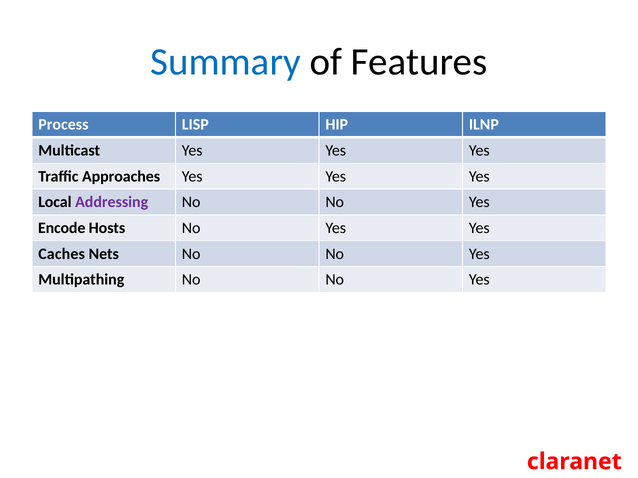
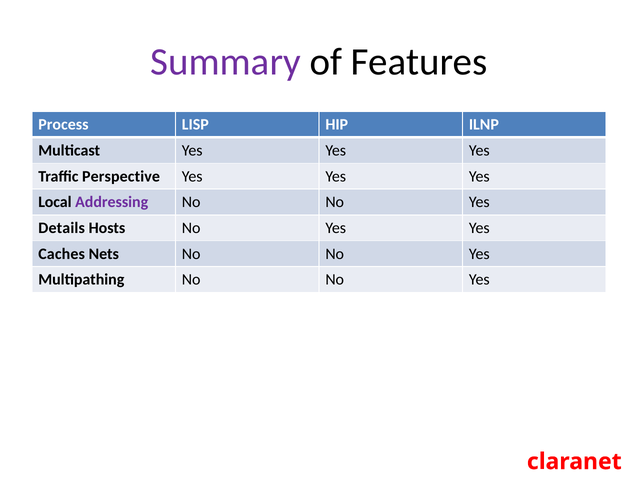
Summary colour: blue -> purple
Approaches: Approaches -> Perspective
Encode: Encode -> Details
